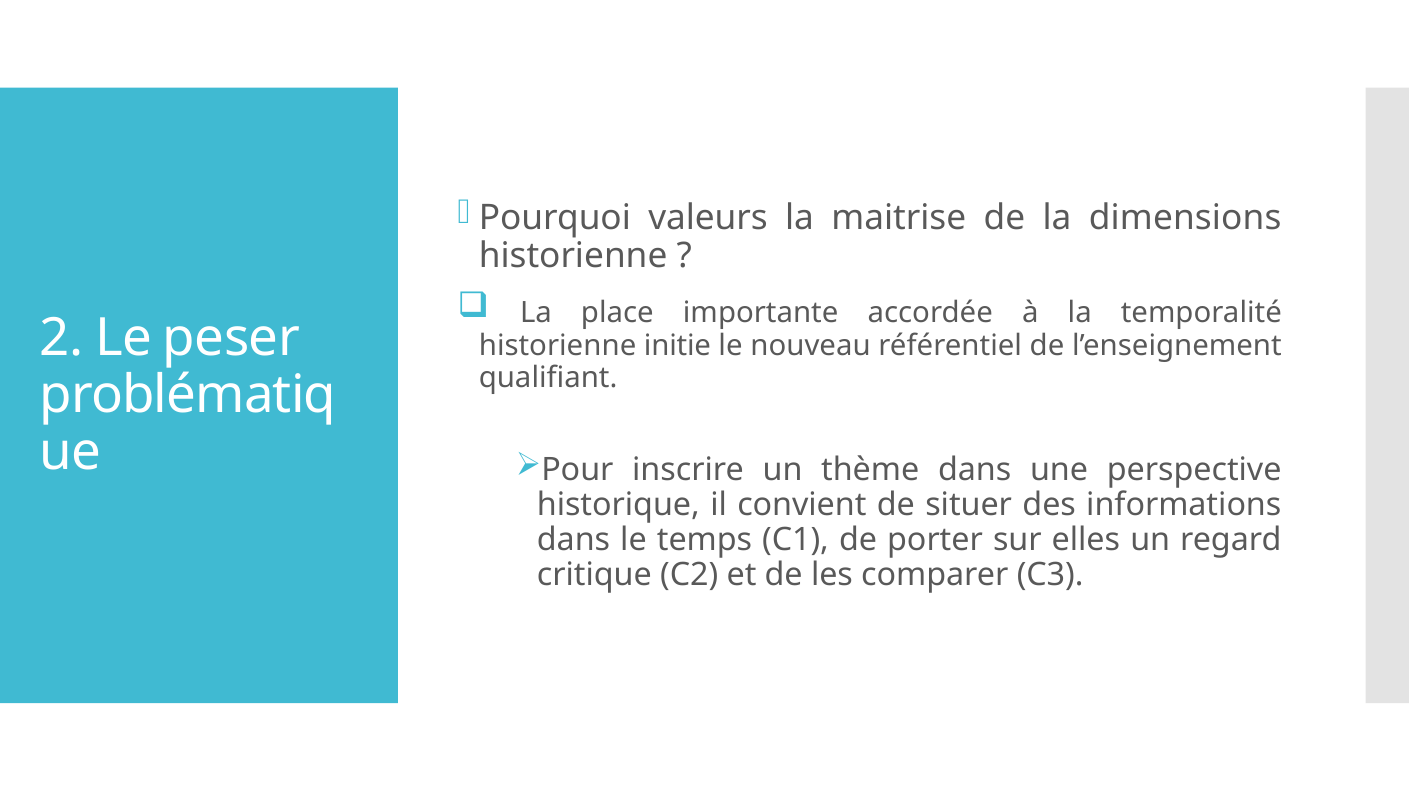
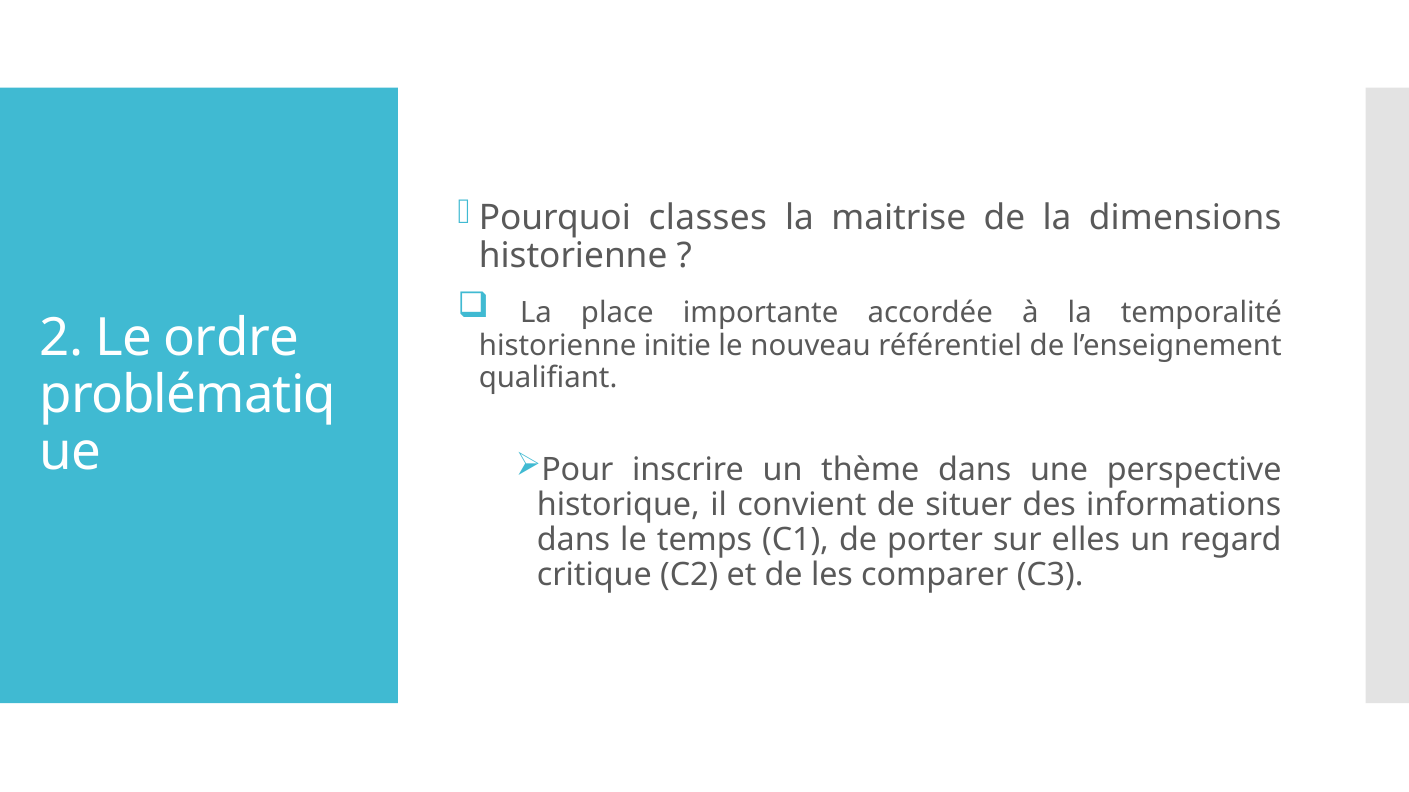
valeurs: valeurs -> classes
peser: peser -> ordre
